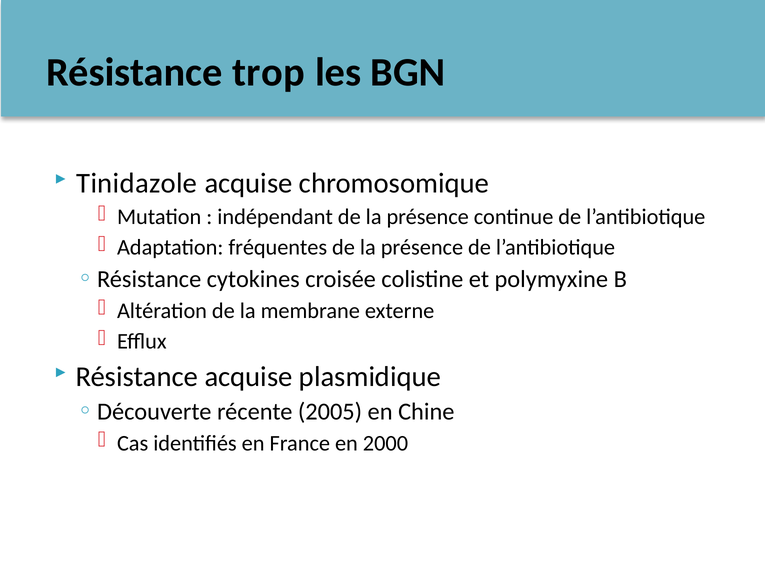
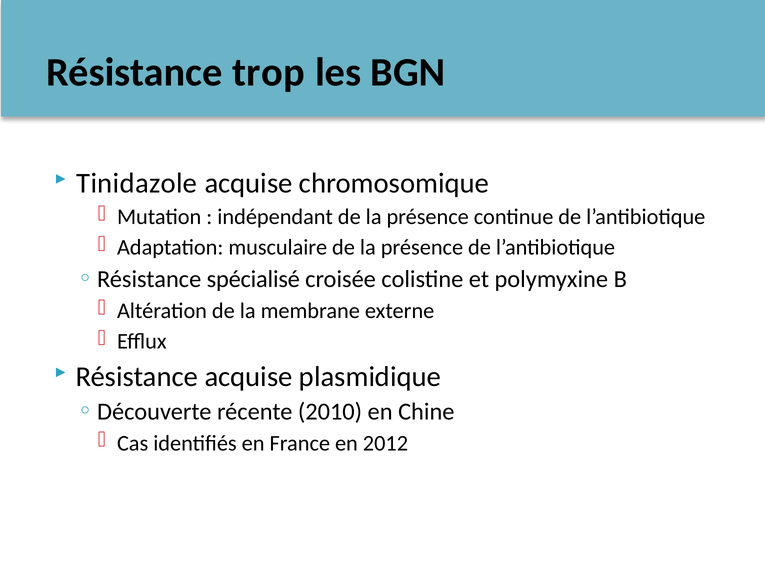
fréquentes: fréquentes -> musculaire
cytokines: cytokines -> spécialisé
2005: 2005 -> 2010
2000: 2000 -> 2012
